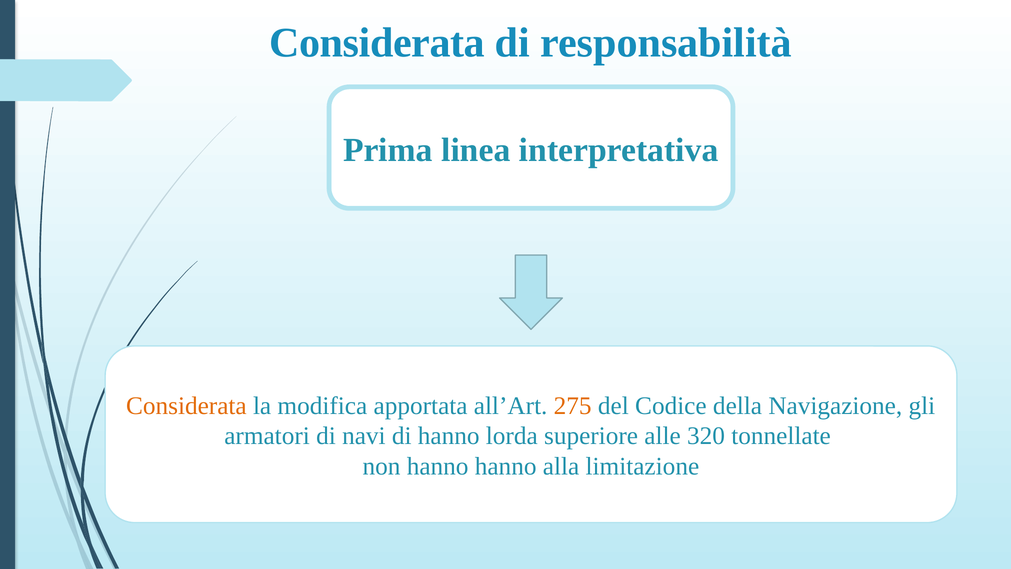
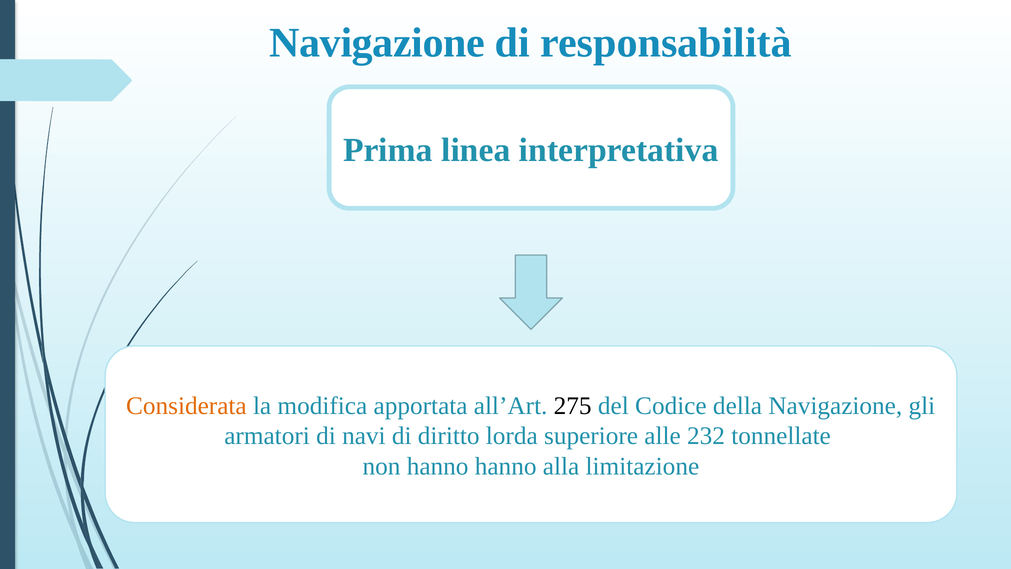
Considerata at (377, 43): Considerata -> Navigazione
275 colour: orange -> black
di hanno: hanno -> diritto
320: 320 -> 232
